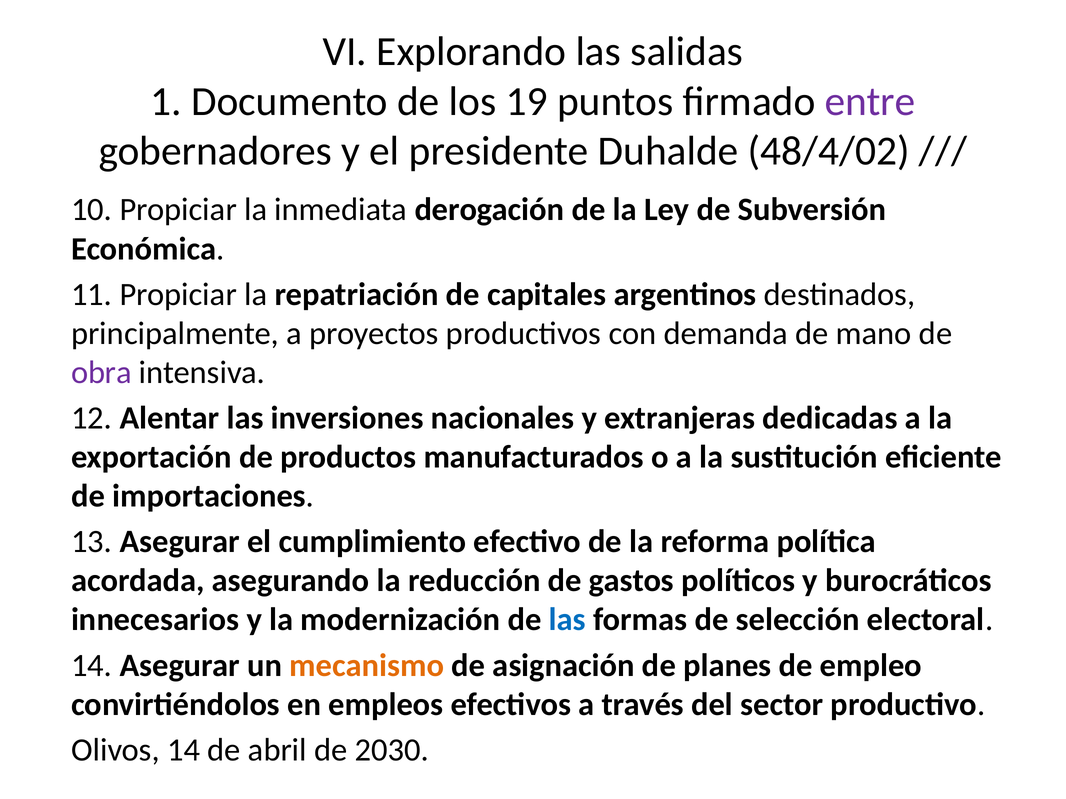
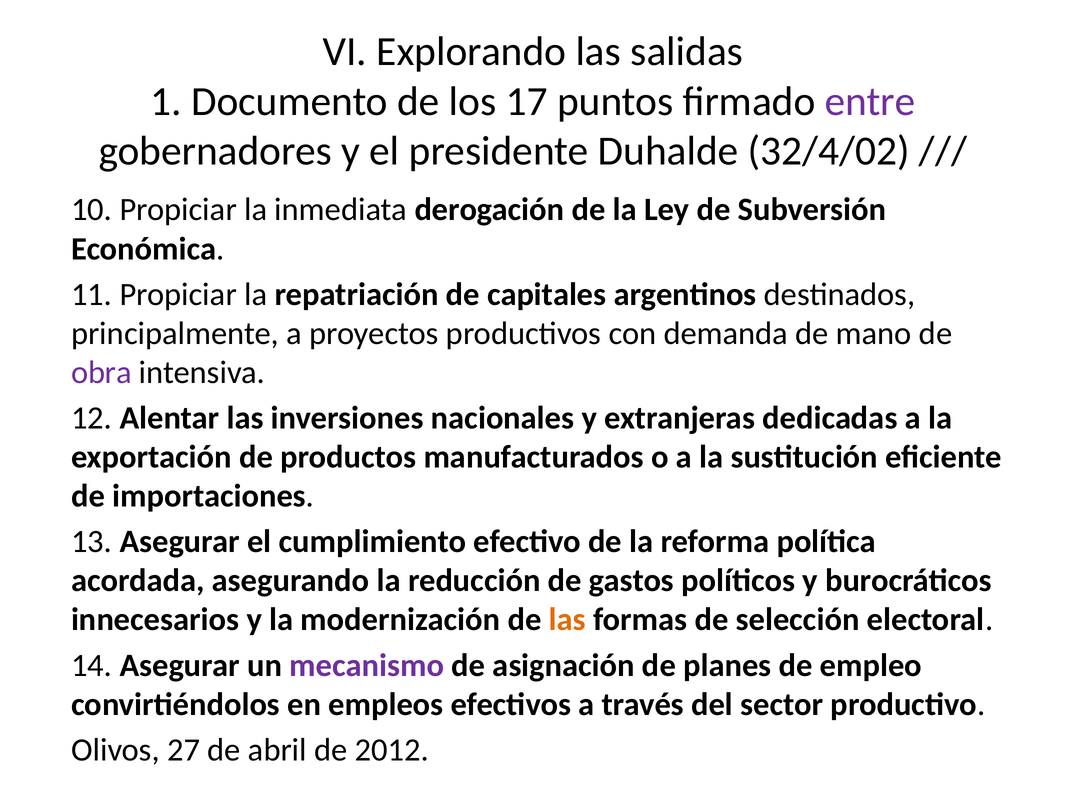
19: 19 -> 17
48/4/02: 48/4/02 -> 32/4/02
las at (567, 620) colour: blue -> orange
mecanismo colour: orange -> purple
Olivos 14: 14 -> 27
2030: 2030 -> 2012
